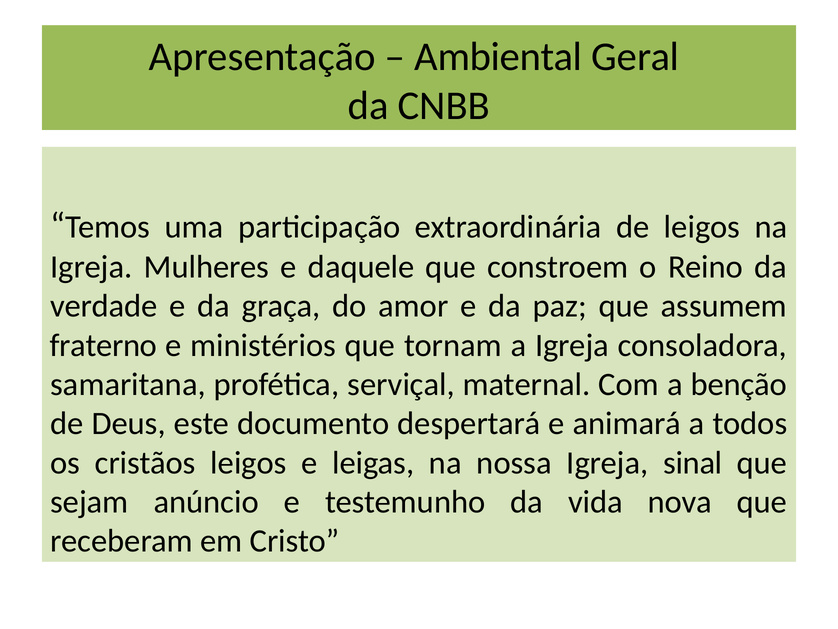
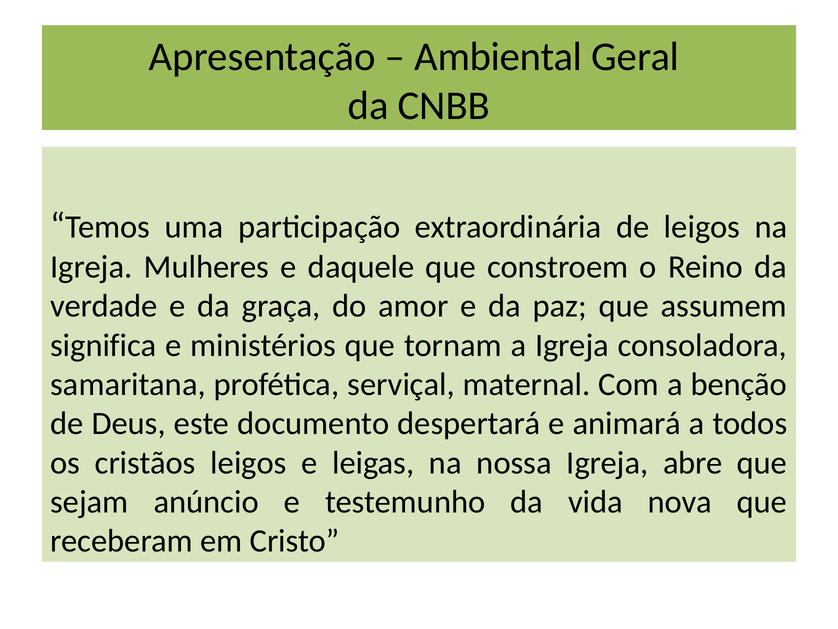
fraterno: fraterno -> significa
sinal: sinal -> abre
